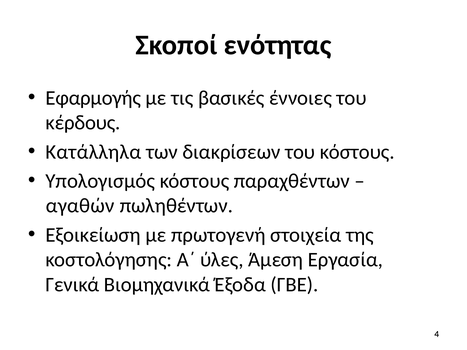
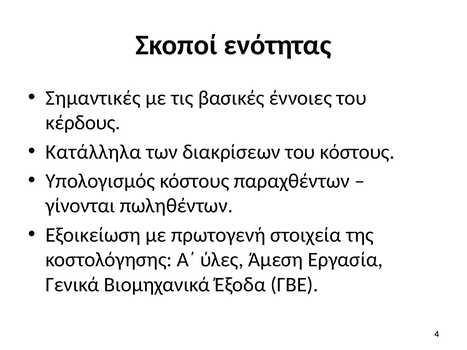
Εφαρμογής: Εφαρμογής -> Σημαντικές
αγαθών: αγαθών -> γίνονται
